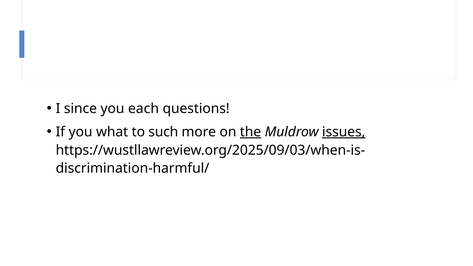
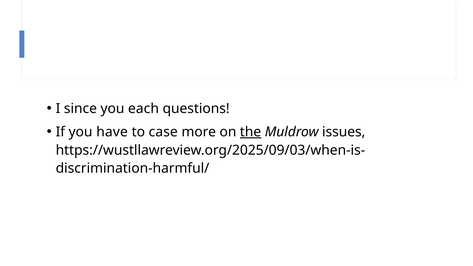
what: what -> have
such: such -> case
issues underline: present -> none
